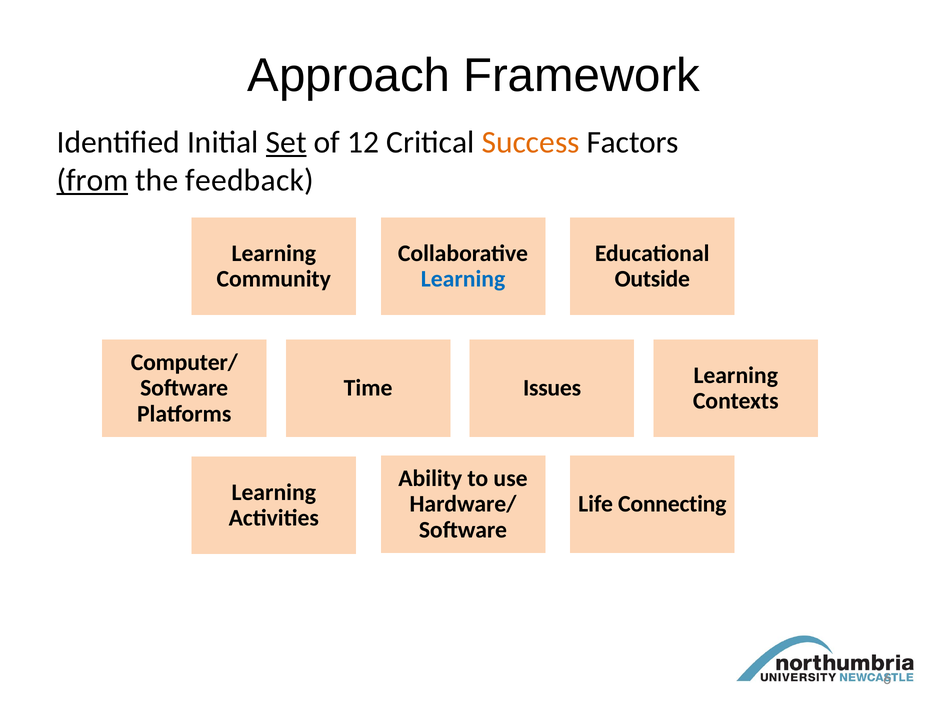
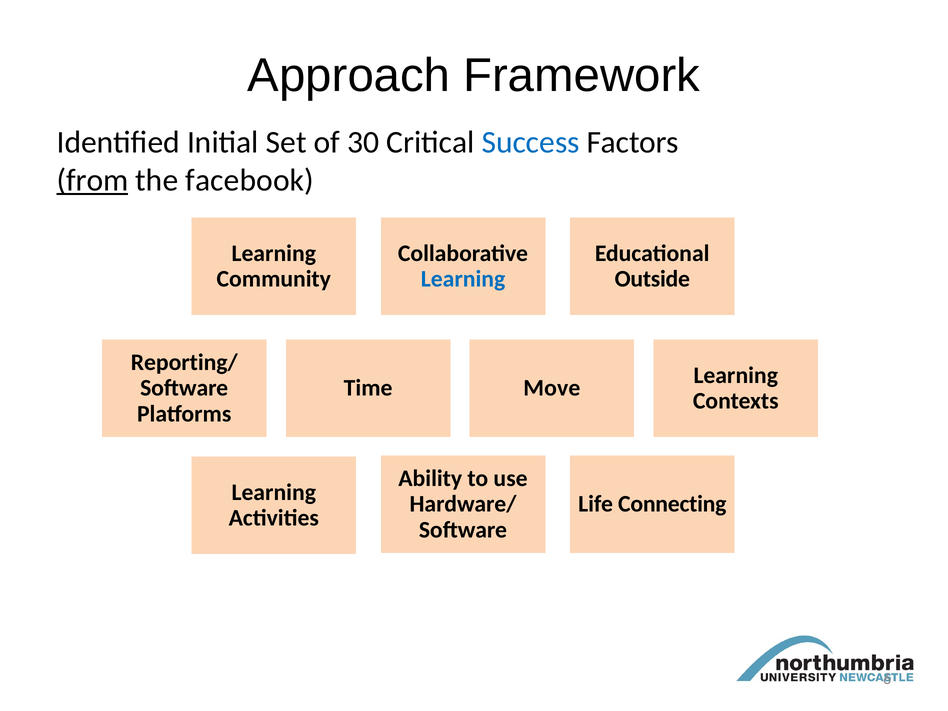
Set underline: present -> none
12: 12 -> 30
Success colour: orange -> blue
feedback: feedback -> facebook
Computer/: Computer/ -> Reporting/
Issues: Issues -> Move
